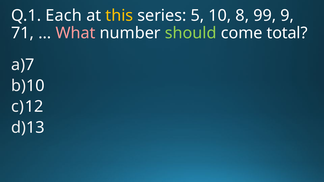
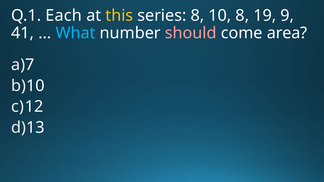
series 5: 5 -> 8
99: 99 -> 19
71: 71 -> 41
What colour: pink -> light blue
should colour: light green -> pink
total: total -> area
